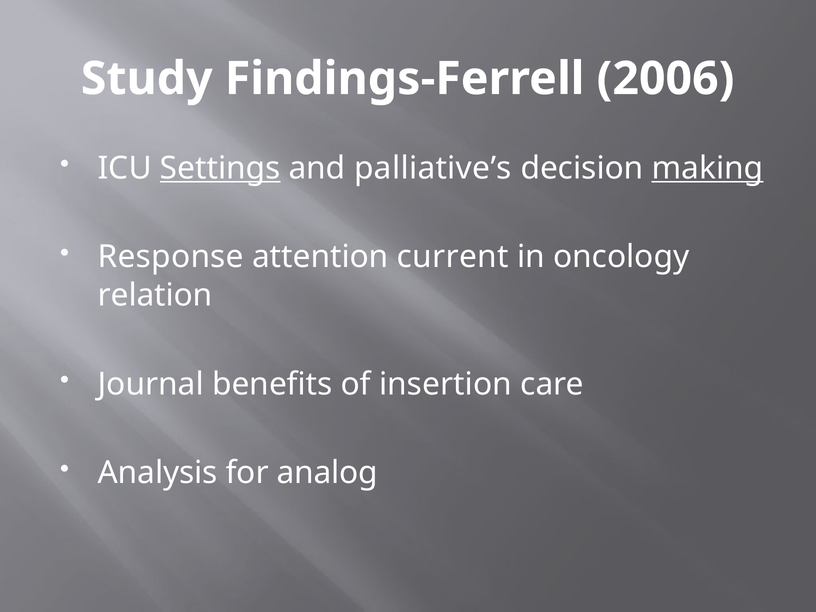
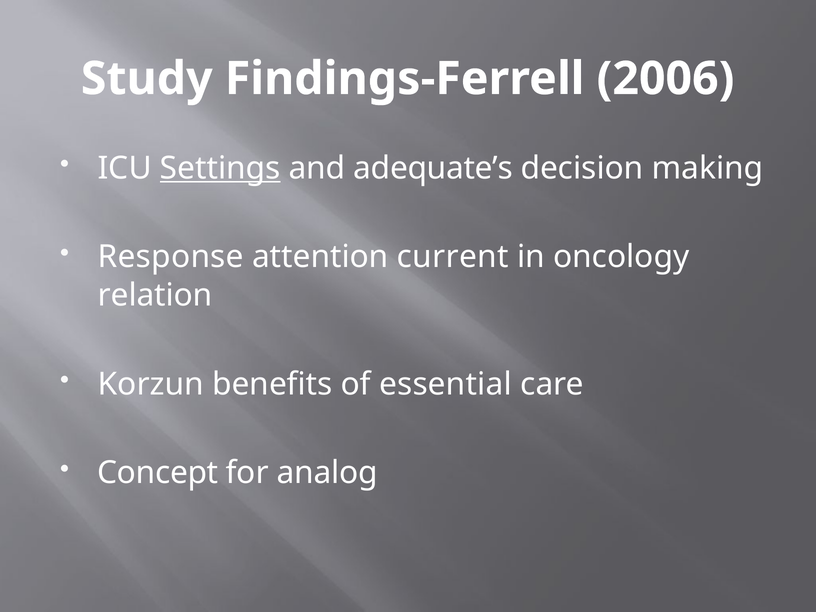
palliative’s: palliative’s -> adequate’s
making underline: present -> none
Journal: Journal -> Korzun
insertion: insertion -> essential
Analysis: Analysis -> Concept
